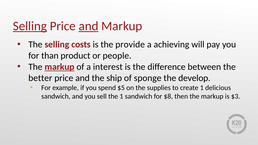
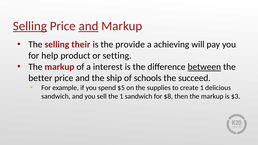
costs: costs -> their
than: than -> help
people: people -> setting
markup at (59, 67) underline: present -> none
between underline: none -> present
sponge: sponge -> schools
develop: develop -> succeed
